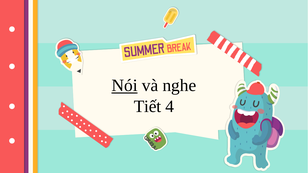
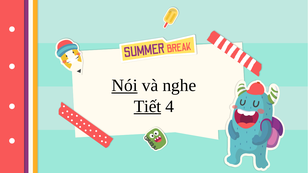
Tiết underline: none -> present
